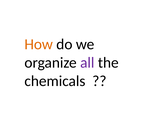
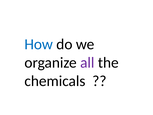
How colour: orange -> blue
